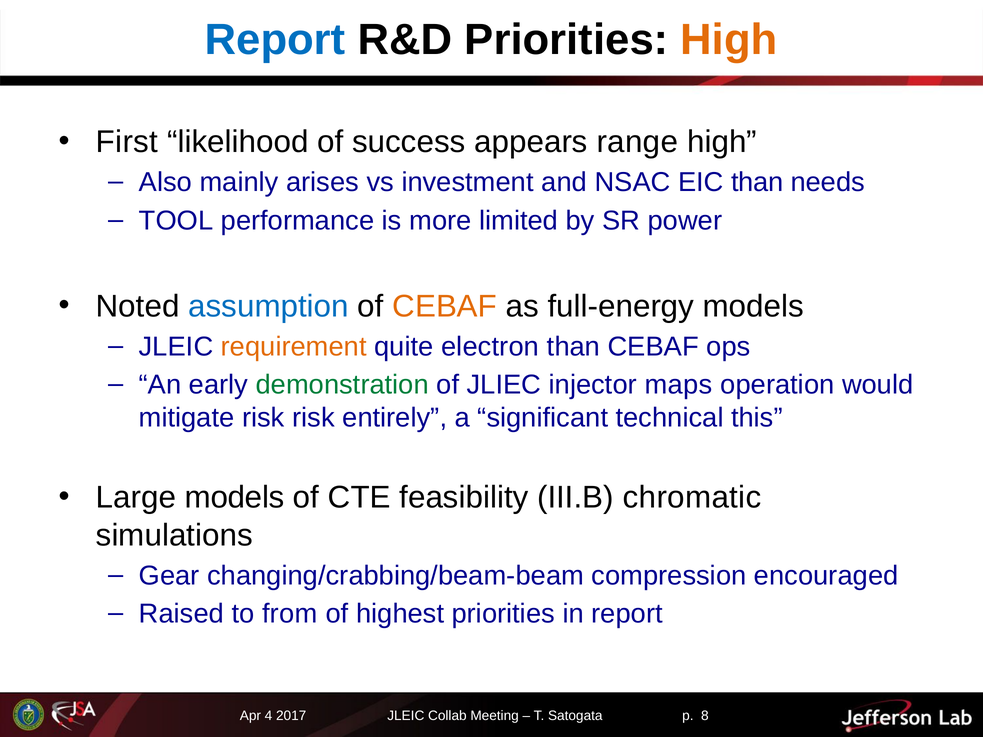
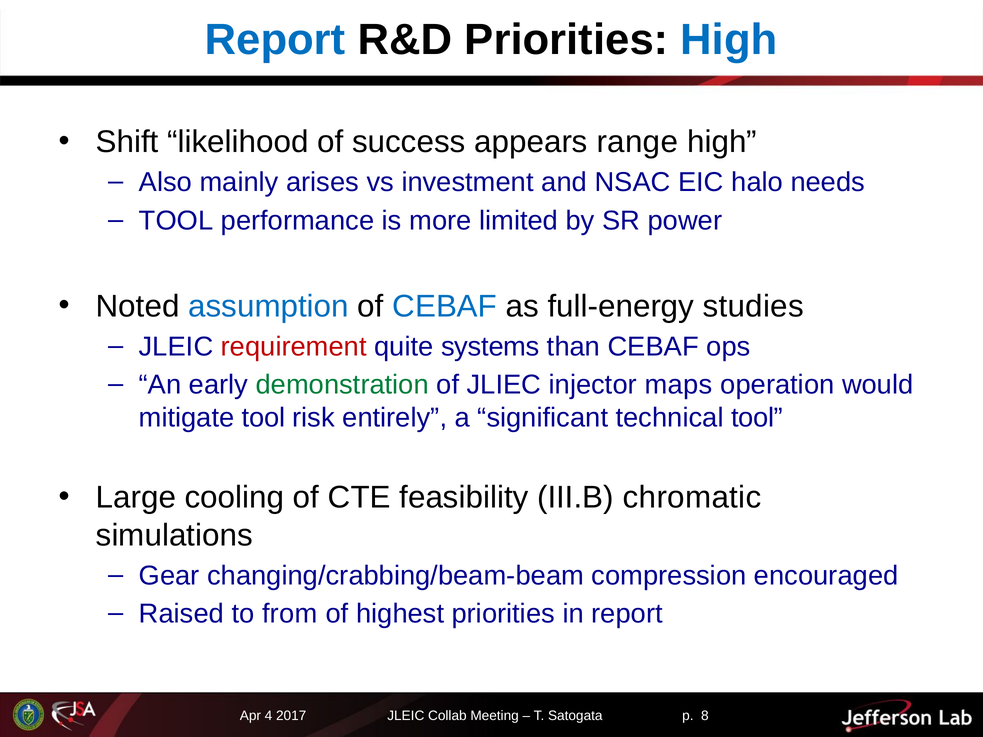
High at (729, 40) colour: orange -> blue
First: First -> Shift
EIC than: than -> halo
CEBAF at (445, 306) colour: orange -> blue
full-energy models: models -> studies
requirement colour: orange -> red
electron: electron -> systems
mitigate risk: risk -> tool
technical this: this -> tool
Large models: models -> cooling
